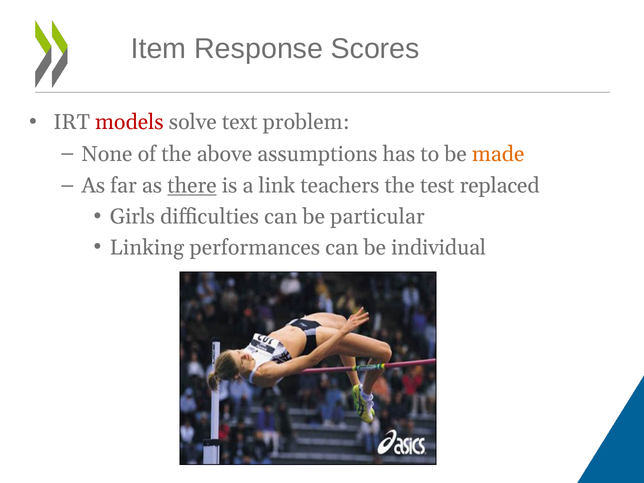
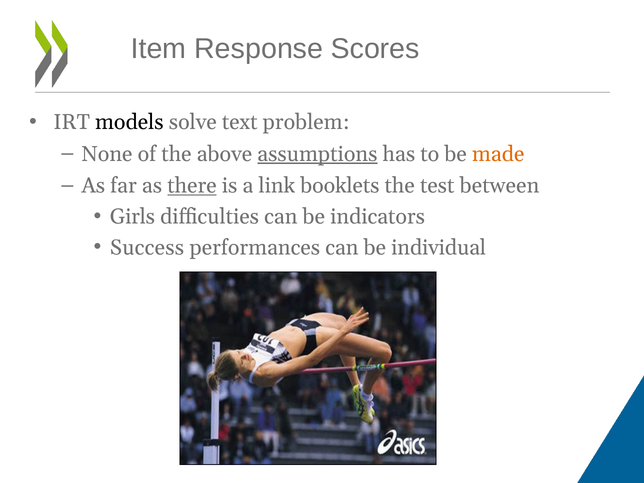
models colour: red -> black
assumptions underline: none -> present
teachers: teachers -> booklets
replaced: replaced -> between
particular: particular -> indicators
Linking: Linking -> Success
